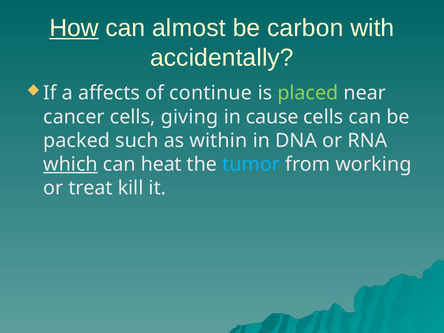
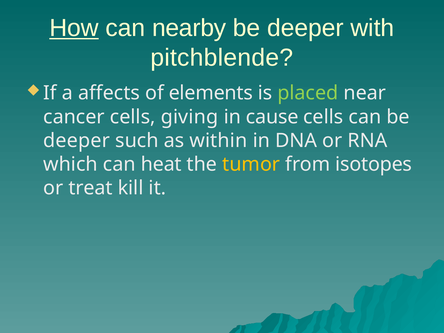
almost: almost -> nearby
carbon at (305, 28): carbon -> deeper
accidentally: accidentally -> pitchblende
continue: continue -> elements
packed at (77, 141): packed -> deeper
which underline: present -> none
tumor colour: light blue -> yellow
working: working -> isotopes
